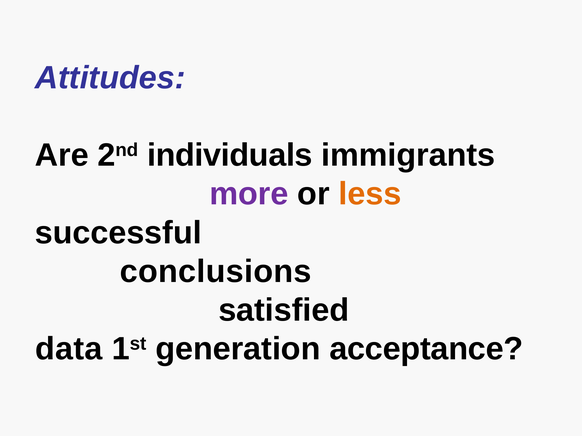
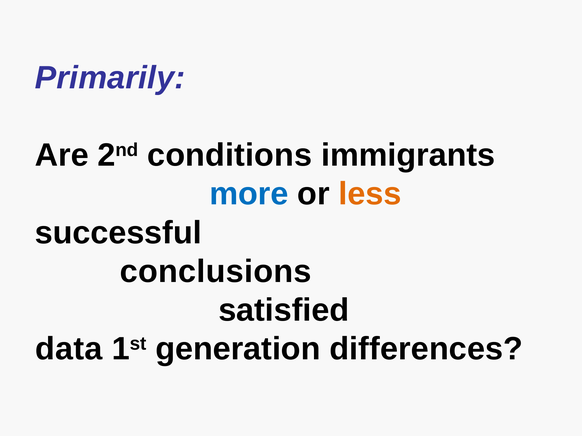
Attitudes: Attitudes -> Primarily
individuals: individuals -> conditions
more colour: purple -> blue
acceptance: acceptance -> differences
